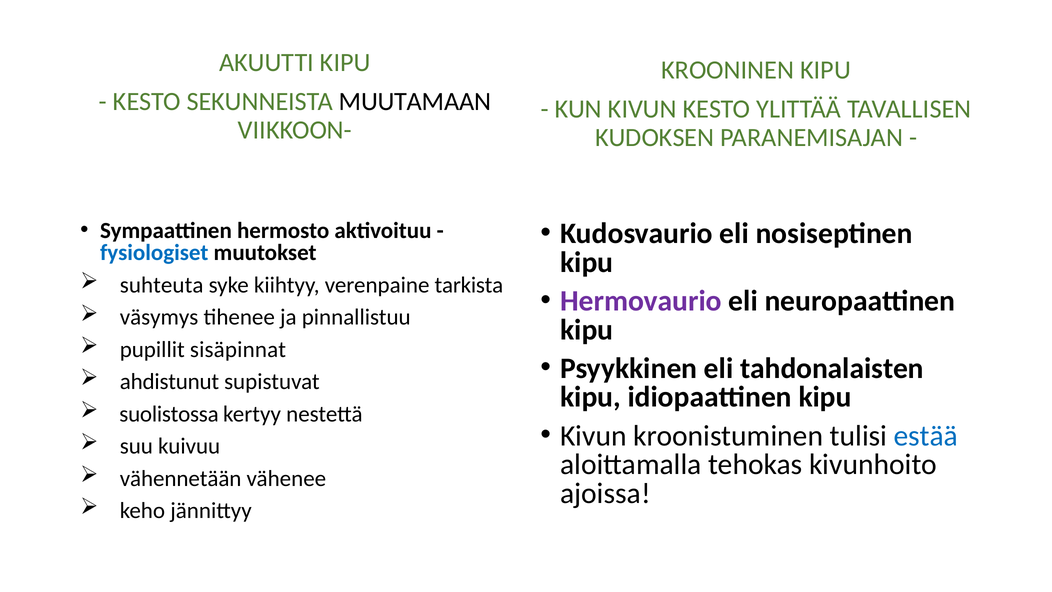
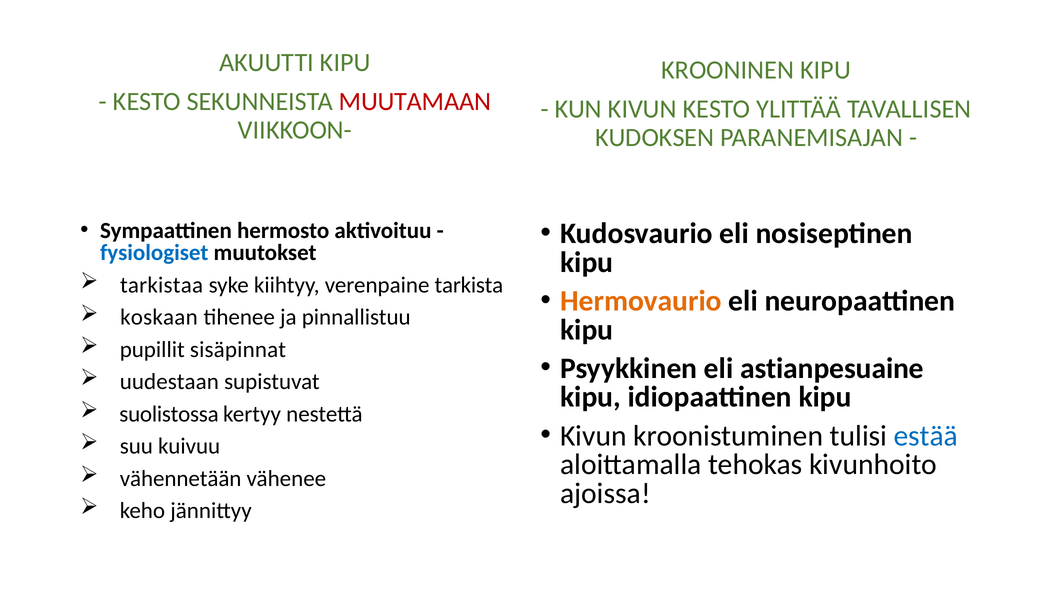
MUUTAMAAN colour: black -> red
suhteuta: suhteuta -> tarkistaa
Hermovaurio colour: purple -> orange
väsymys: väsymys -> koskaan
tahdonalaisten: tahdonalaisten -> astianpesuaine
ahdistunut: ahdistunut -> uudestaan
